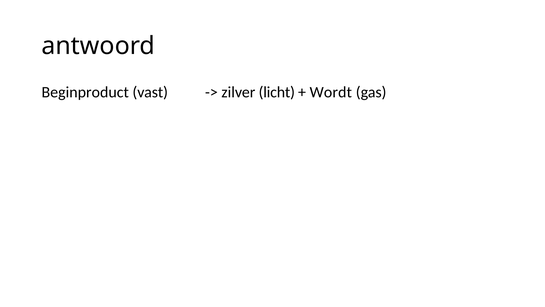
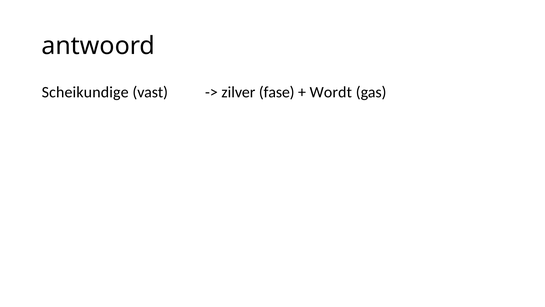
Beginproduct: Beginproduct -> Scheikundige
licht: licht -> fase
